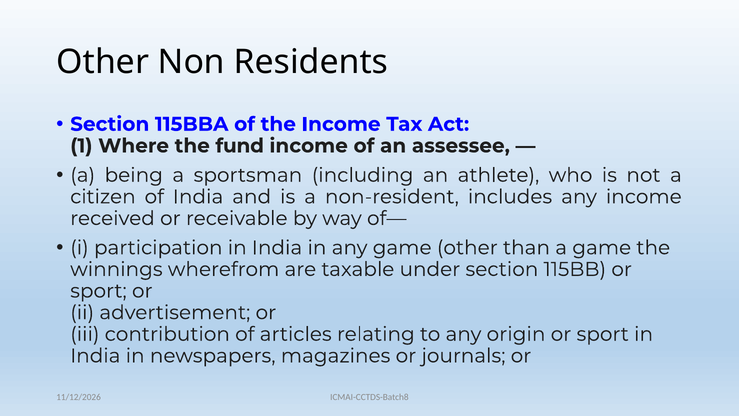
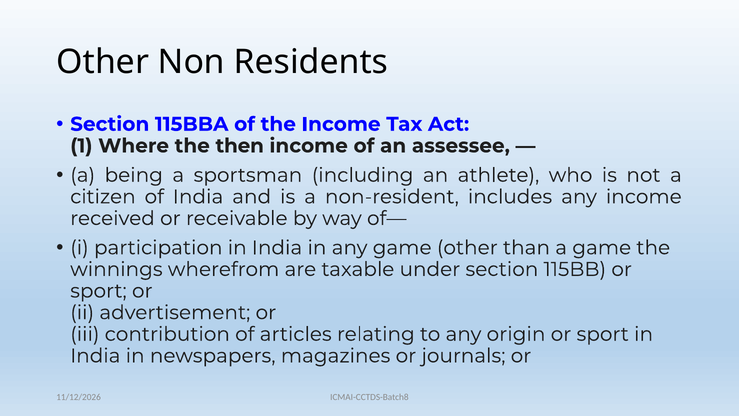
fund: fund -> then
